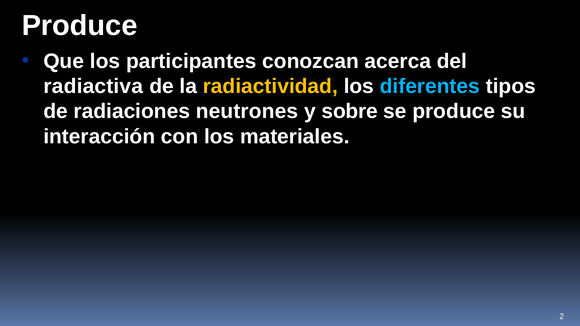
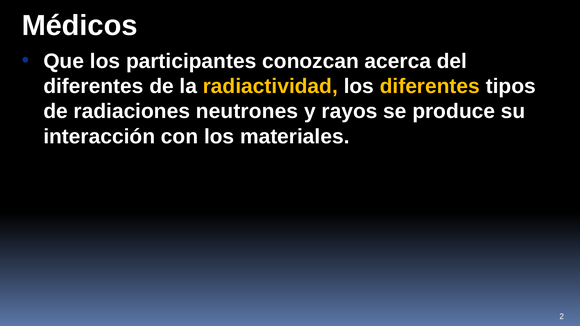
Produce at (80, 26): Produce -> Médicos
radiactiva at (93, 86): radiactiva -> diferentes
diferentes at (430, 86) colour: light blue -> yellow
sobre: sobre -> rayos
